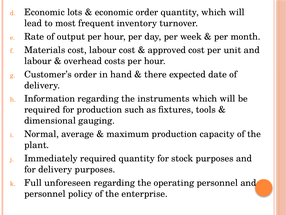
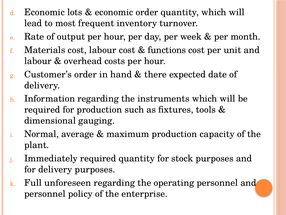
approved: approved -> functions
